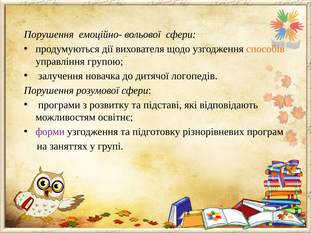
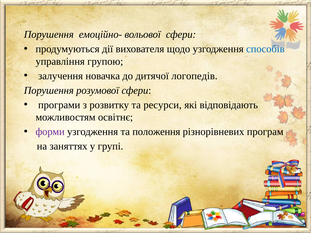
способів colour: orange -> blue
підставі: підставі -> ресурси
підготовку: підготовку -> положення
